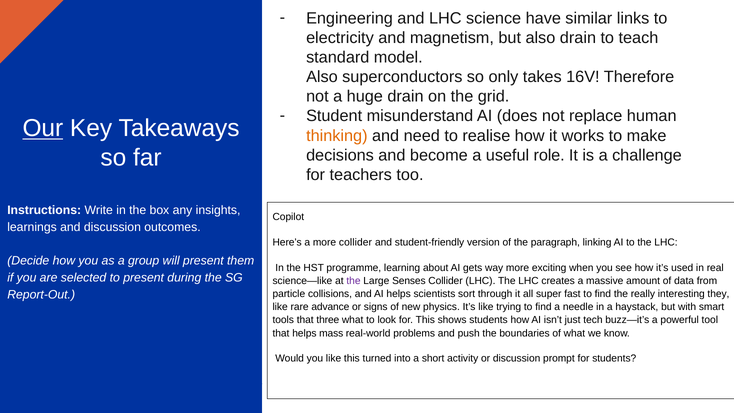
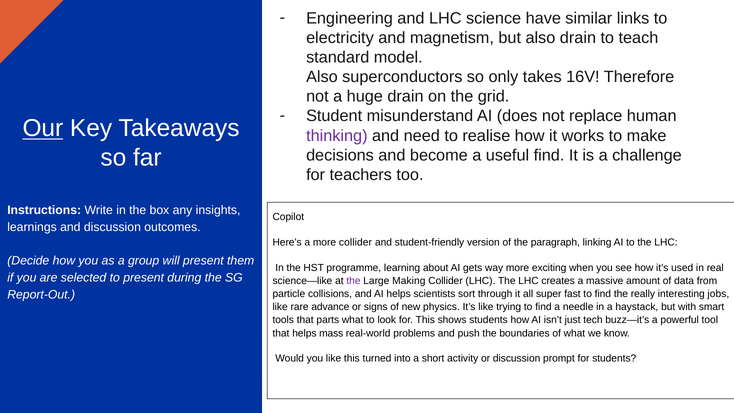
thinking colour: orange -> purple
useful role: role -> find
Senses: Senses -> Making
they: they -> jobs
three: three -> parts
